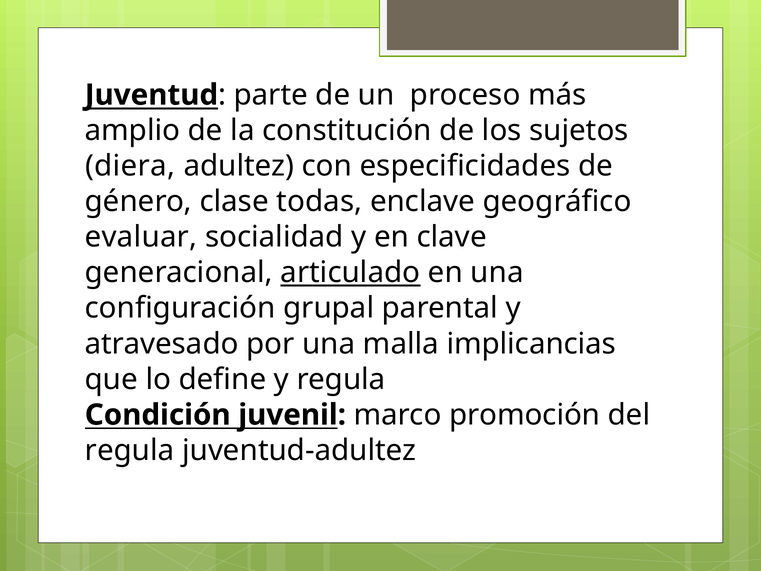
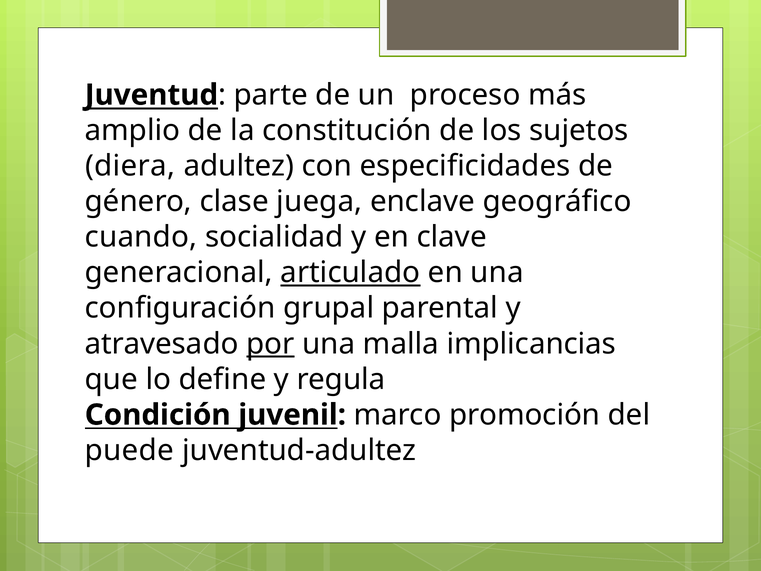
todas: todas -> juega
evaluar: evaluar -> cuando
por underline: none -> present
regula at (130, 450): regula -> puede
